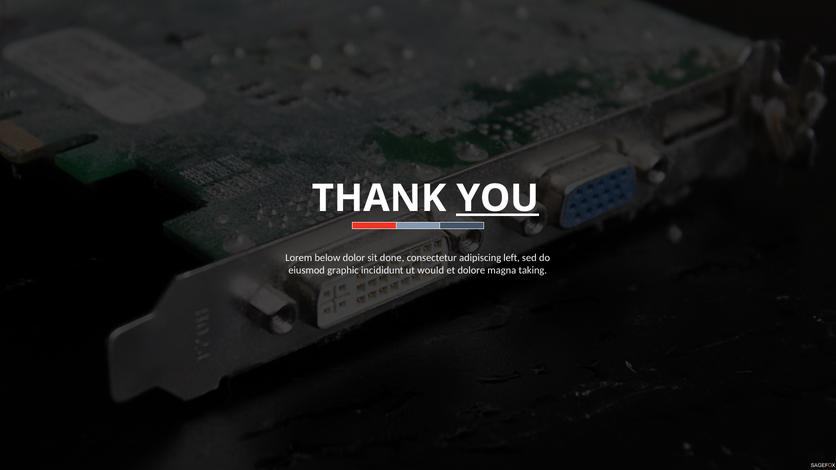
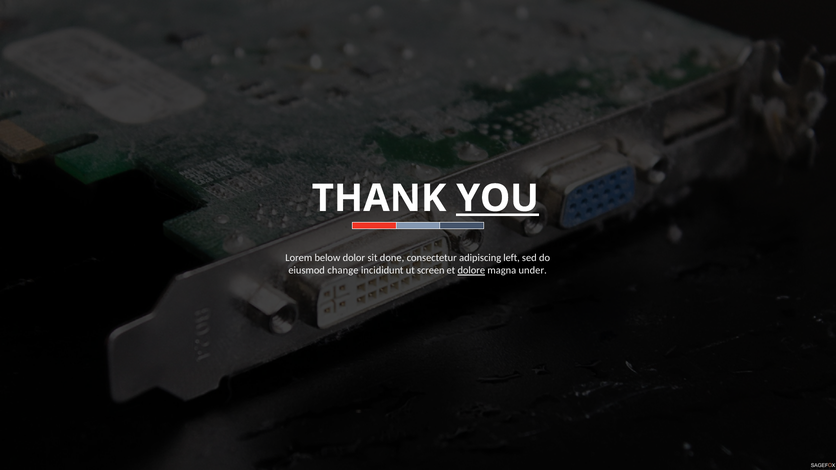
graphic: graphic -> change
would: would -> screen
dolore underline: none -> present
taking: taking -> under
